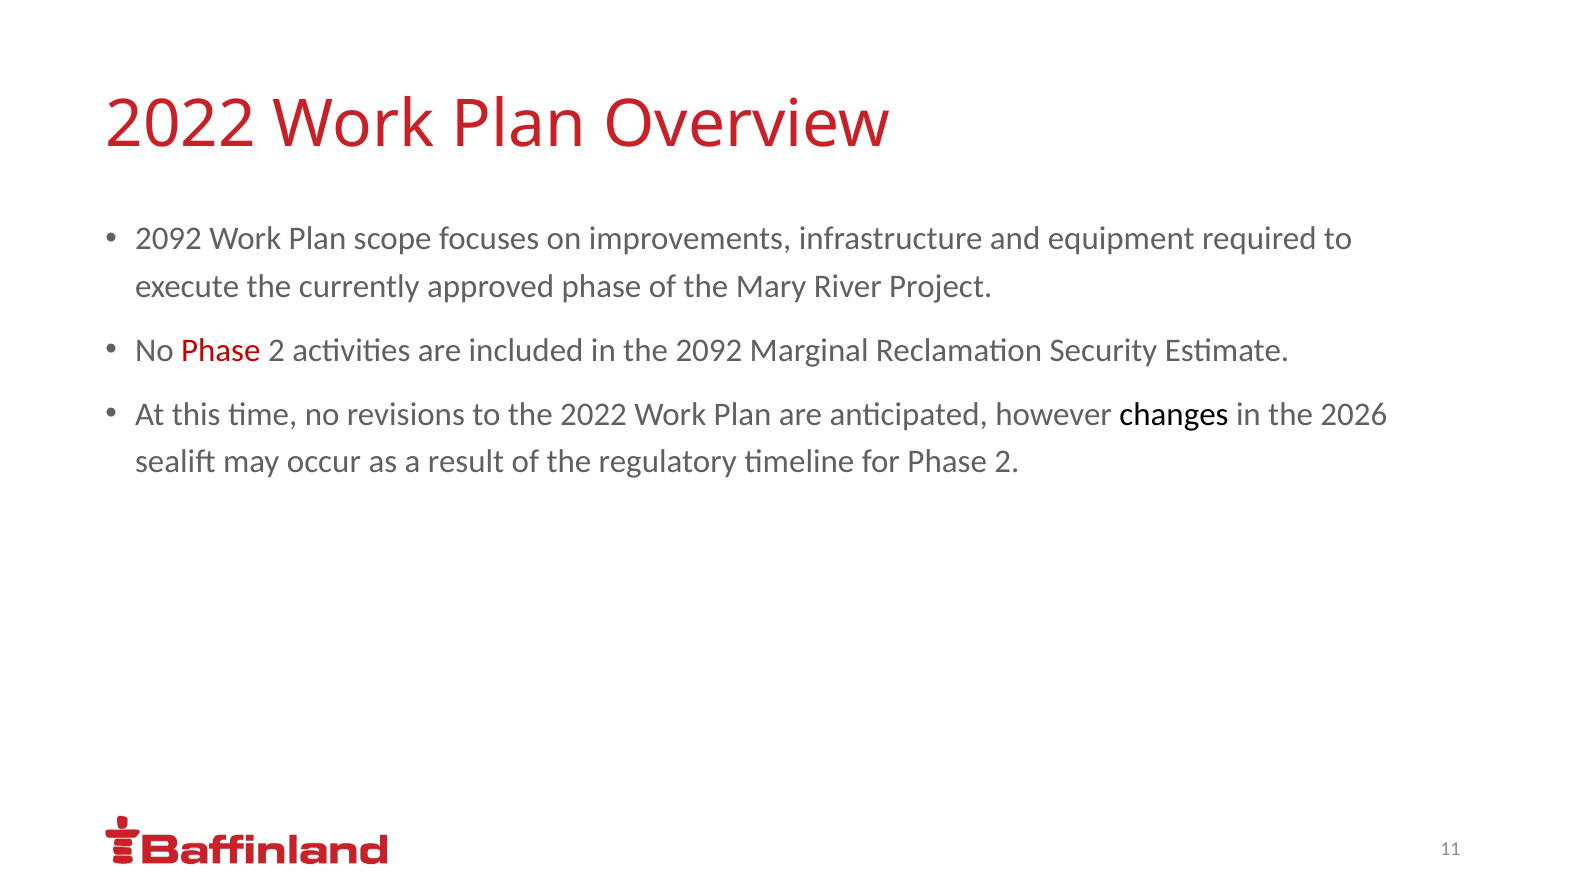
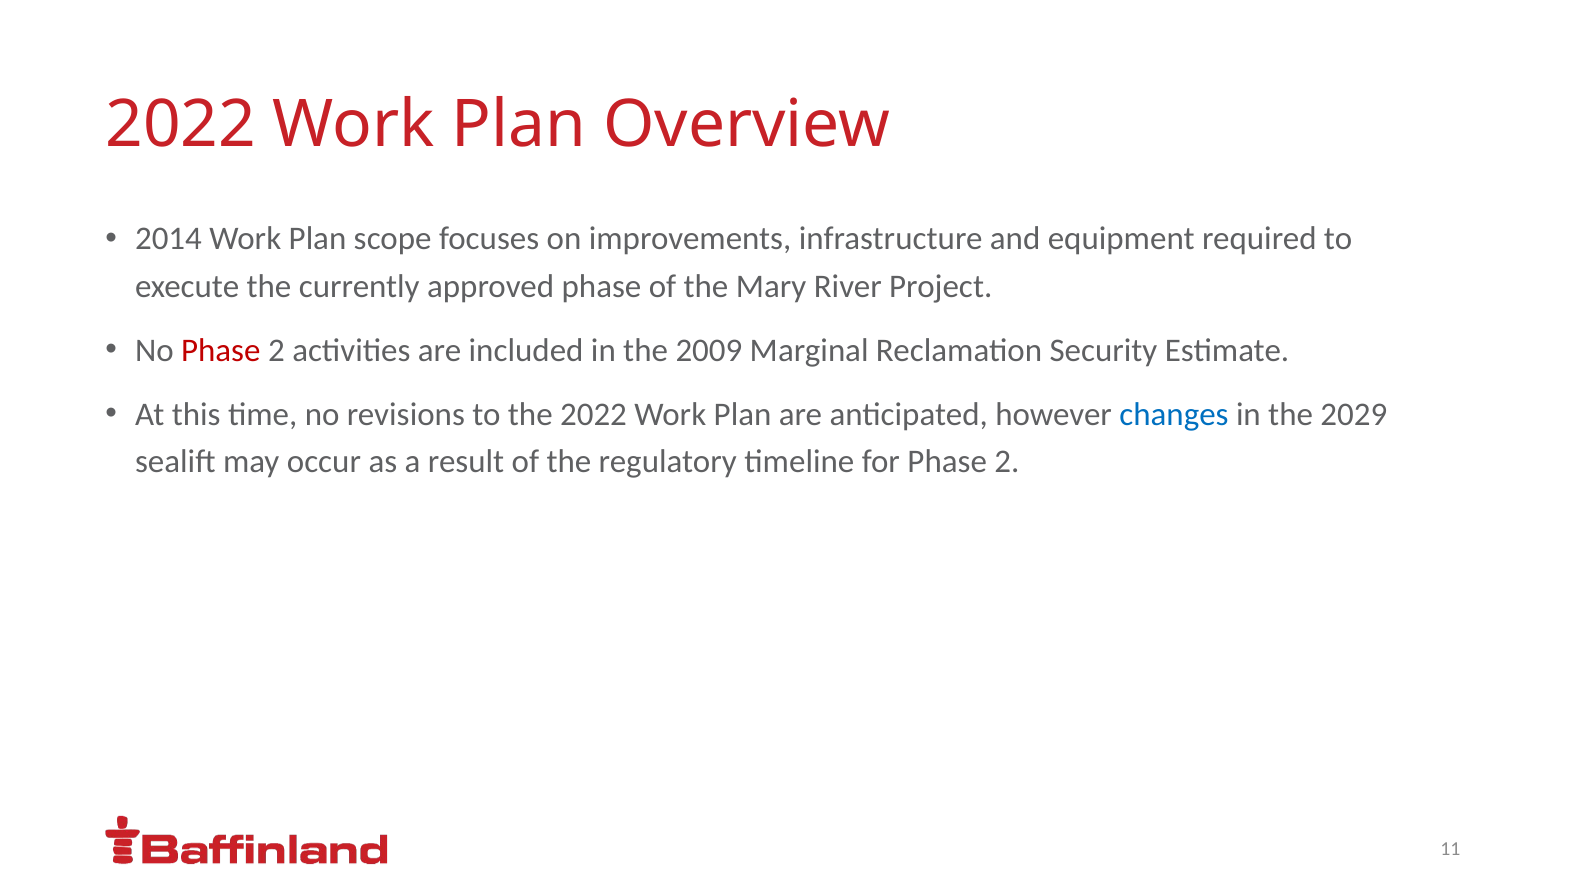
2092 at (168, 239): 2092 -> 2014
the 2092: 2092 -> 2009
changes colour: black -> blue
2026: 2026 -> 2029
